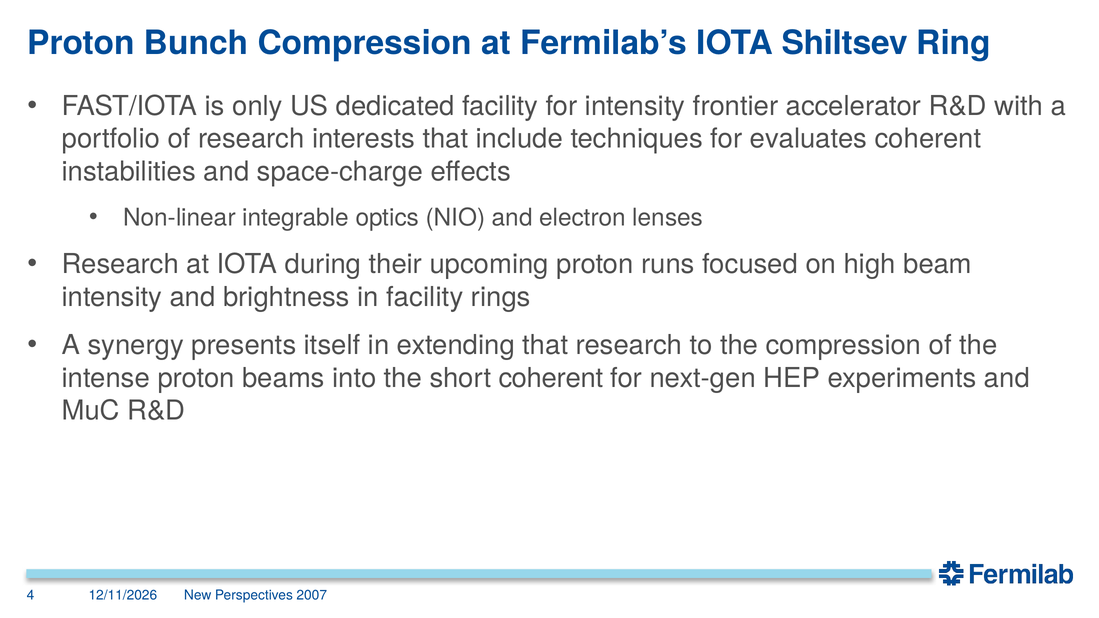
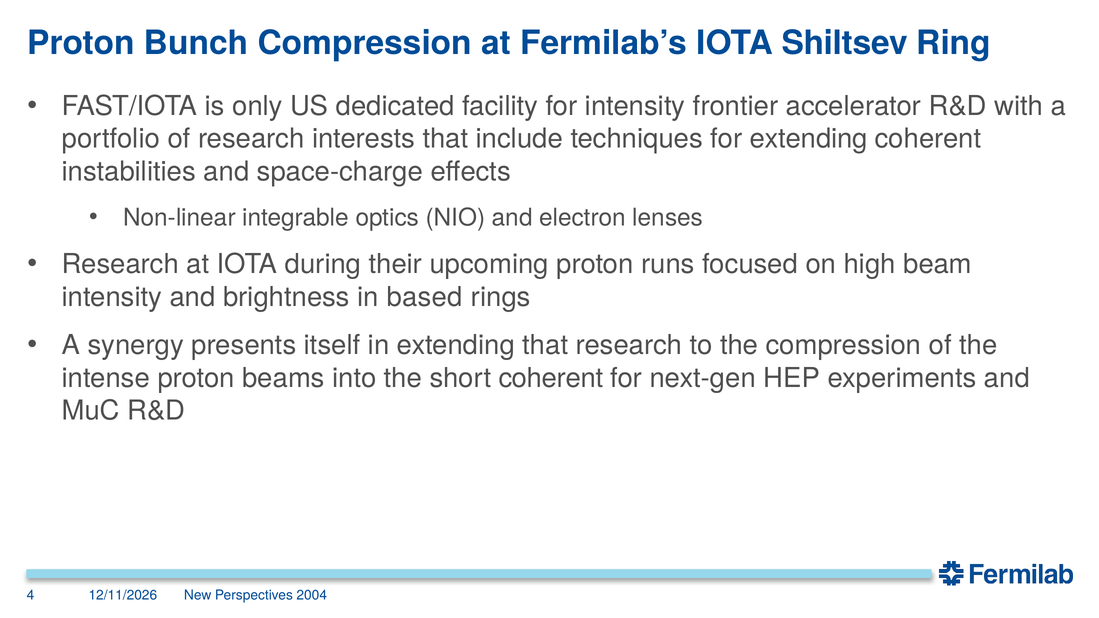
for evaluates: evaluates -> extending
in facility: facility -> based
2007: 2007 -> 2004
